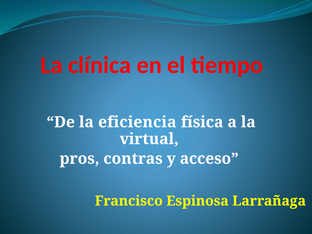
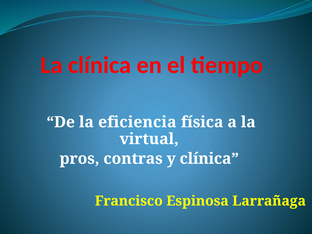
y acceso: acceso -> clínica
